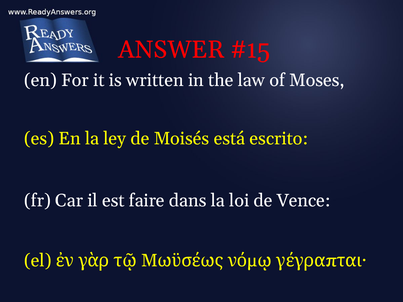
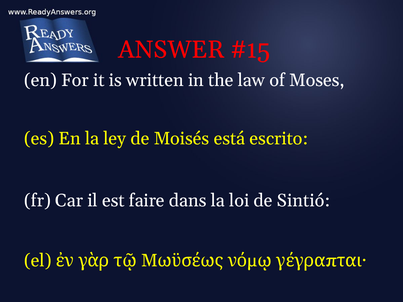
Vence: Vence -> Sintió
